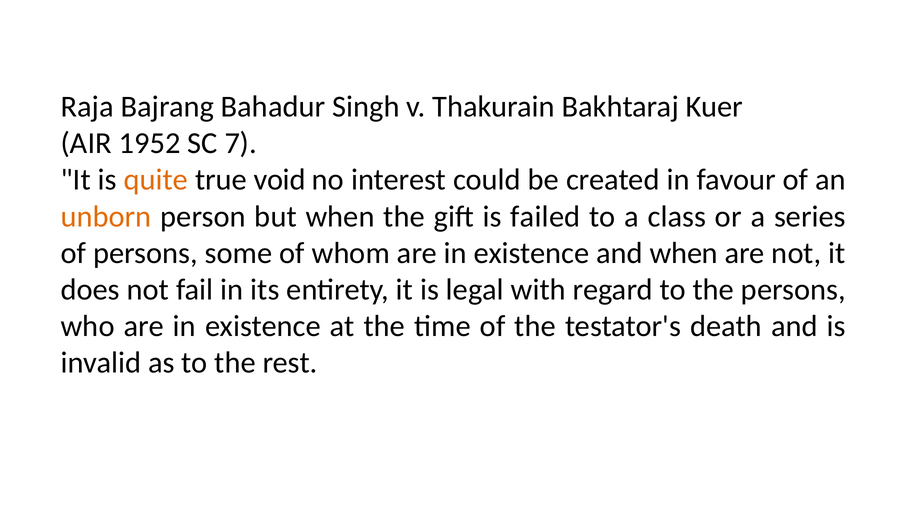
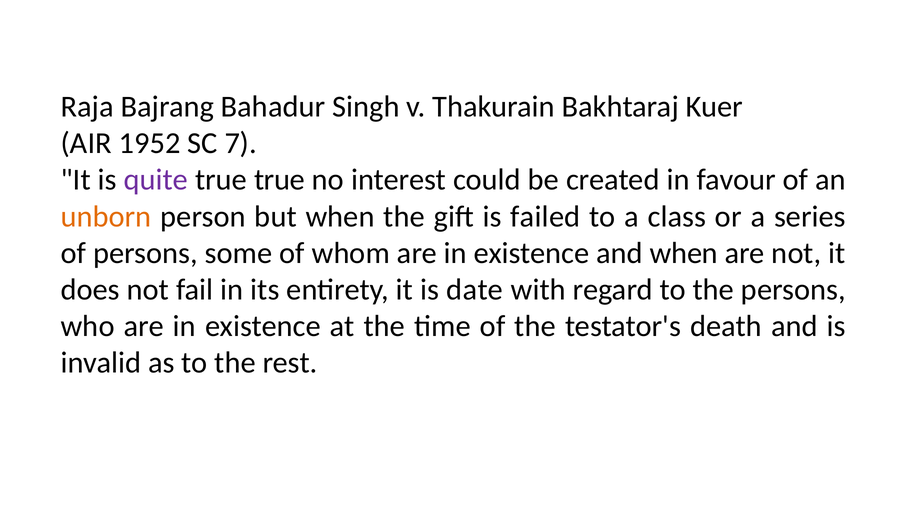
quite colour: orange -> purple
true void: void -> true
legal: legal -> date
